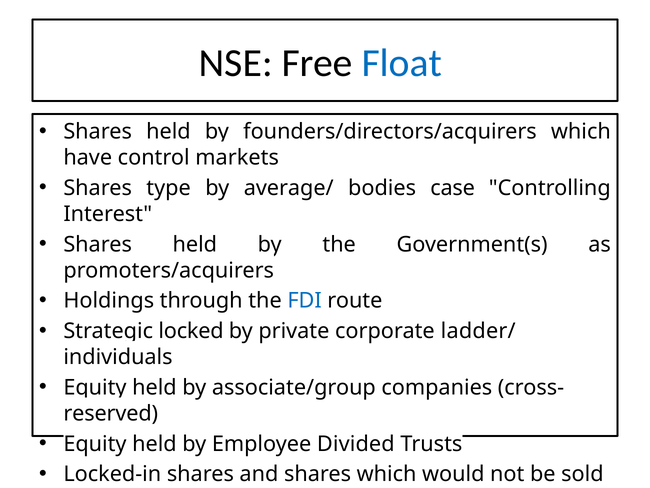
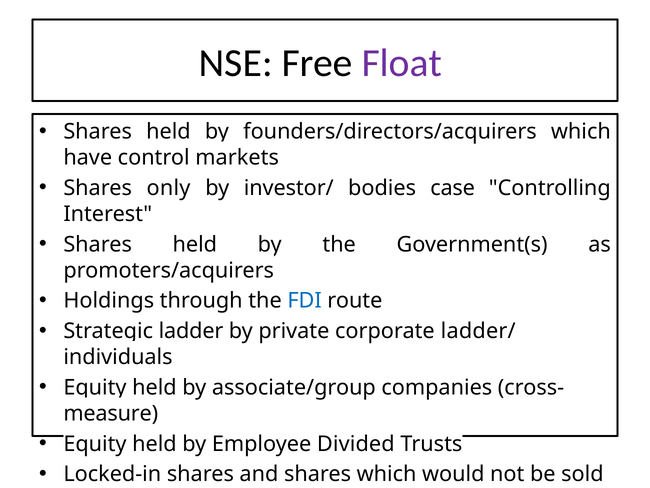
Float colour: blue -> purple
type: type -> only
average/: average/ -> investor/
locked: locked -> ladder
reserved: reserved -> measure
